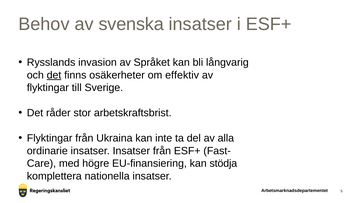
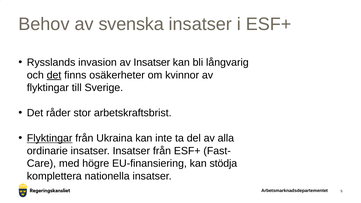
av Språket: Språket -> Insatser
effektiv: effektiv -> kvinnor
Flyktingar at (50, 138) underline: none -> present
